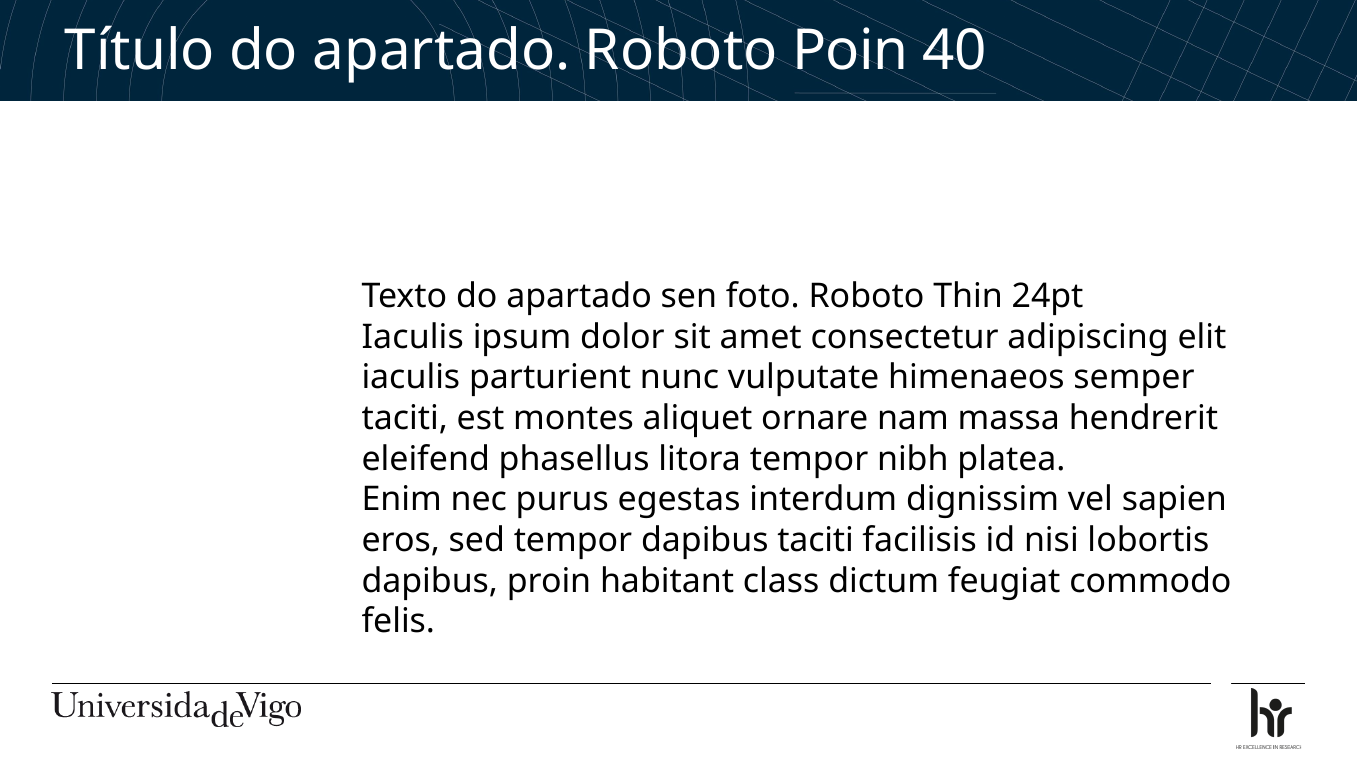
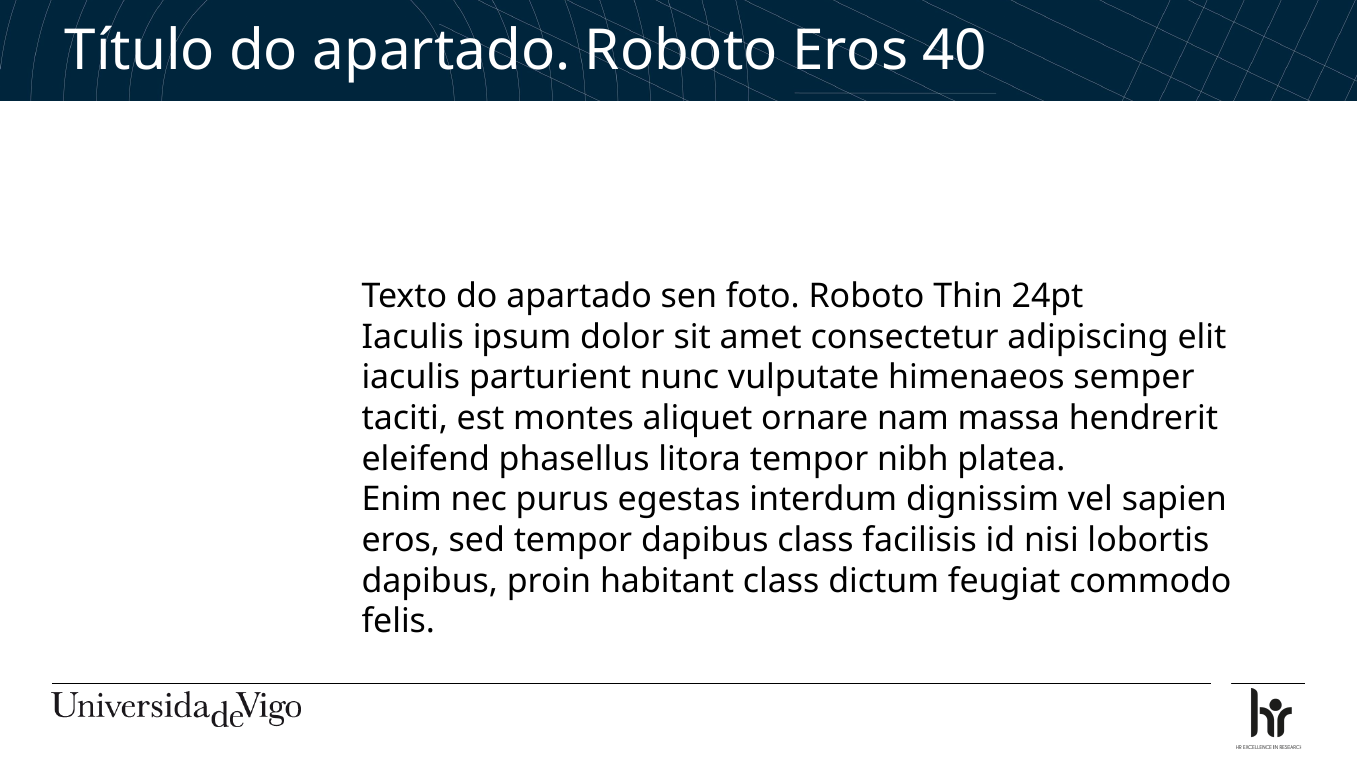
Roboto Poin: Poin -> Eros
dapibus taciti: taciti -> class
